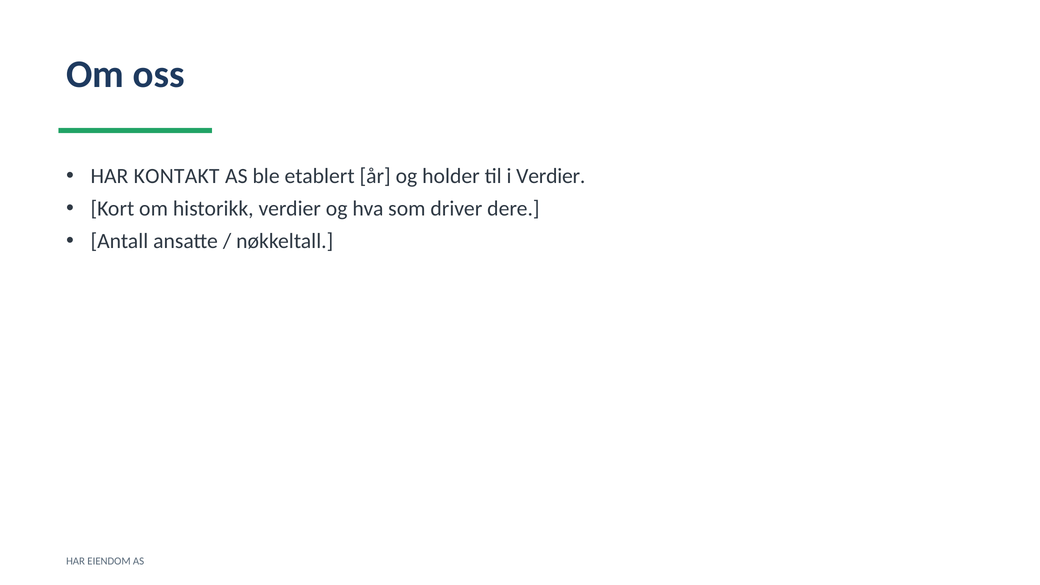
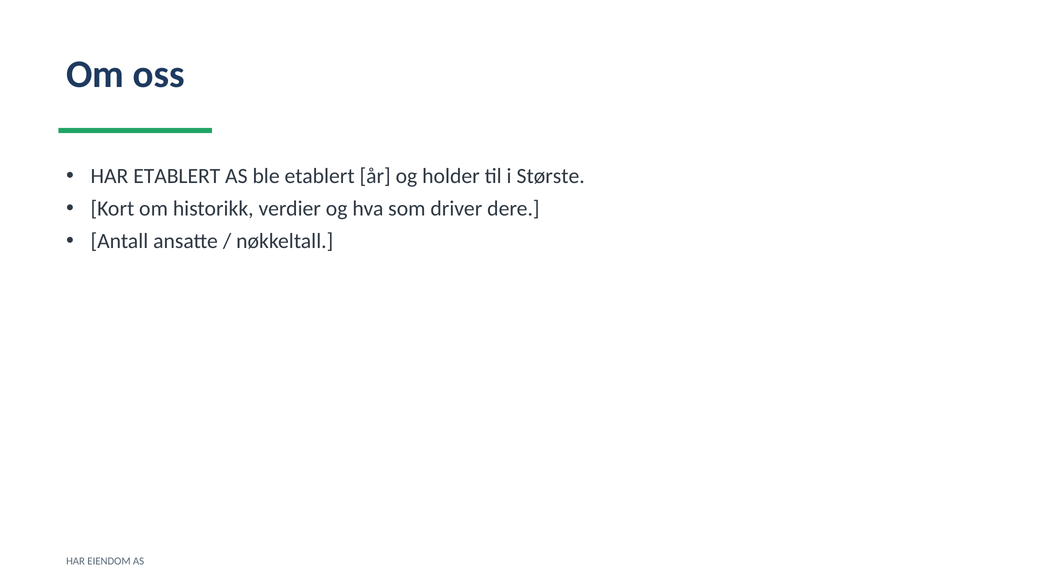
HAR KONTAKT: KONTAKT -> ETABLERT
i Verdier: Verdier -> Største
